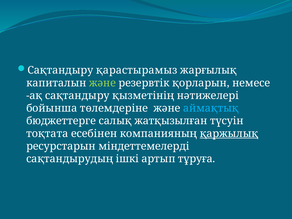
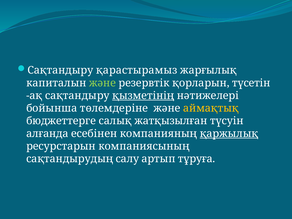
немесе: немесе -> түсетін
қызметінің underline: none -> present
аймақтық colour: light blue -> yellow
тоқтата: тоқтата -> алғанда
міндеттемелерді: міндеттемелерді -> компаниясының
ішкі: ішкі -> салу
